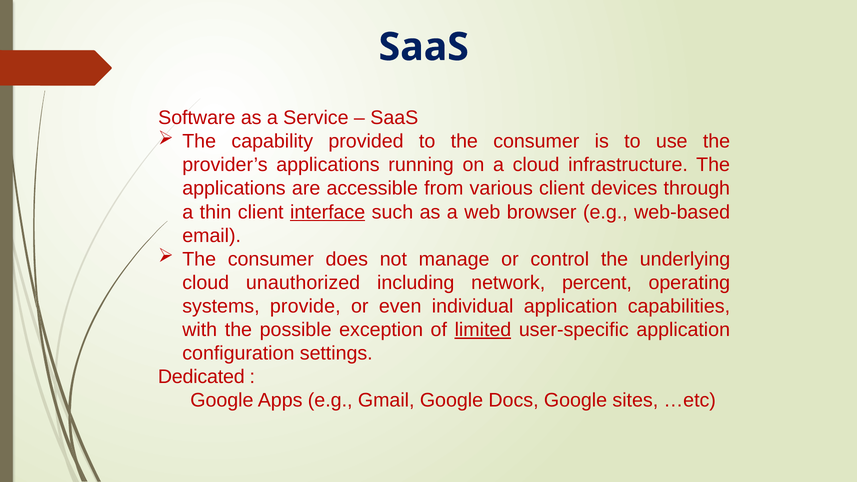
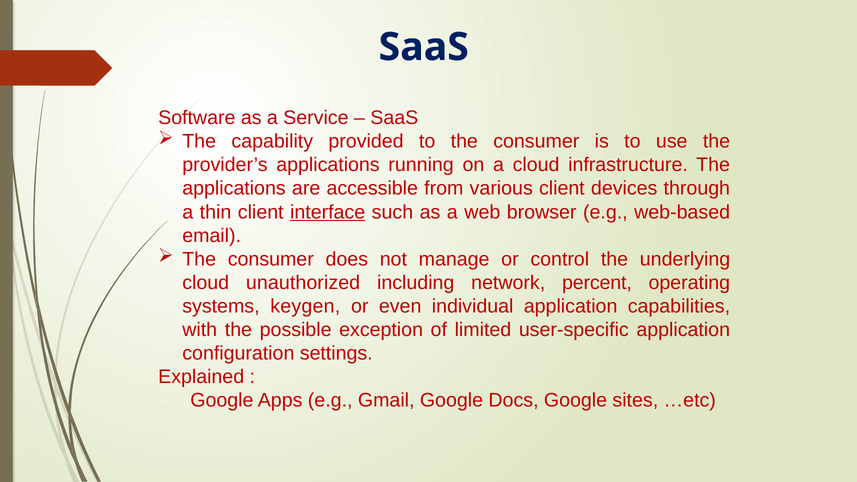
provide: provide -> keygen
limited underline: present -> none
Dedicated: Dedicated -> Explained
